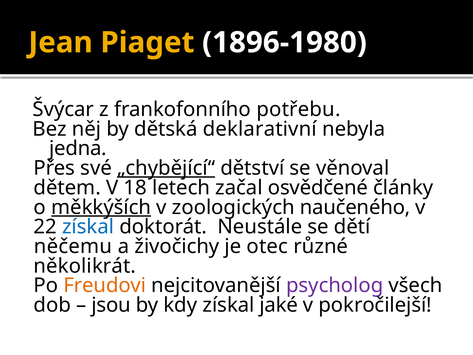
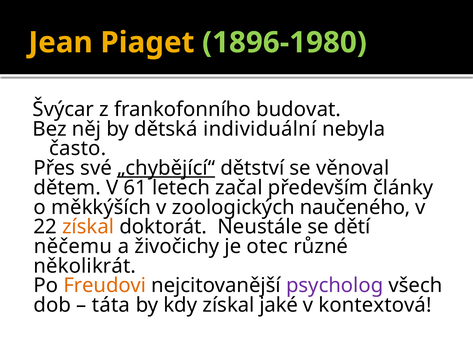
1896-1980 colour: white -> light green
potřebu: potřebu -> budovat
deklarativní: deklarativní -> individuální
jedna: jedna -> často
18: 18 -> 61
osvědčené: osvědčené -> především
měkkýších underline: present -> none
získal at (88, 227) colour: blue -> orange
jsou: jsou -> táta
pokročilejší: pokročilejší -> kontextová
